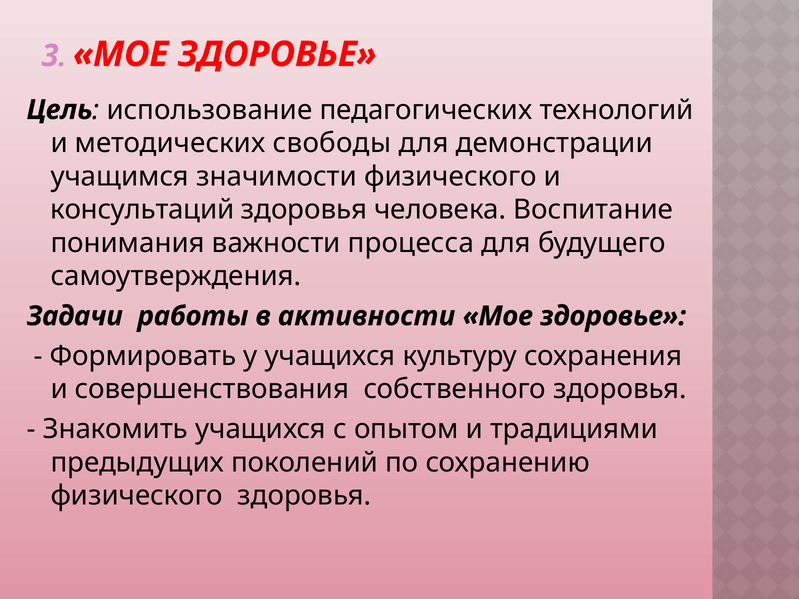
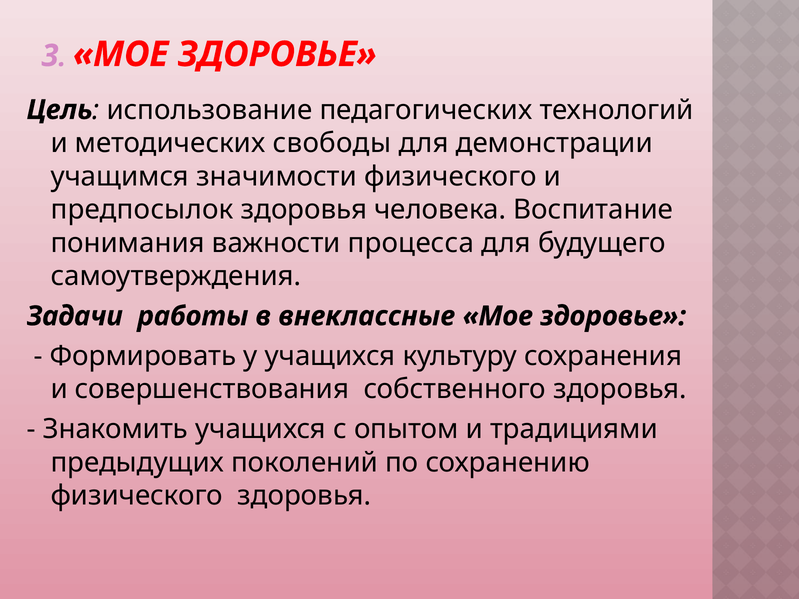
консультаций: консультаций -> предпосылок
активности: активности -> внеклассные
